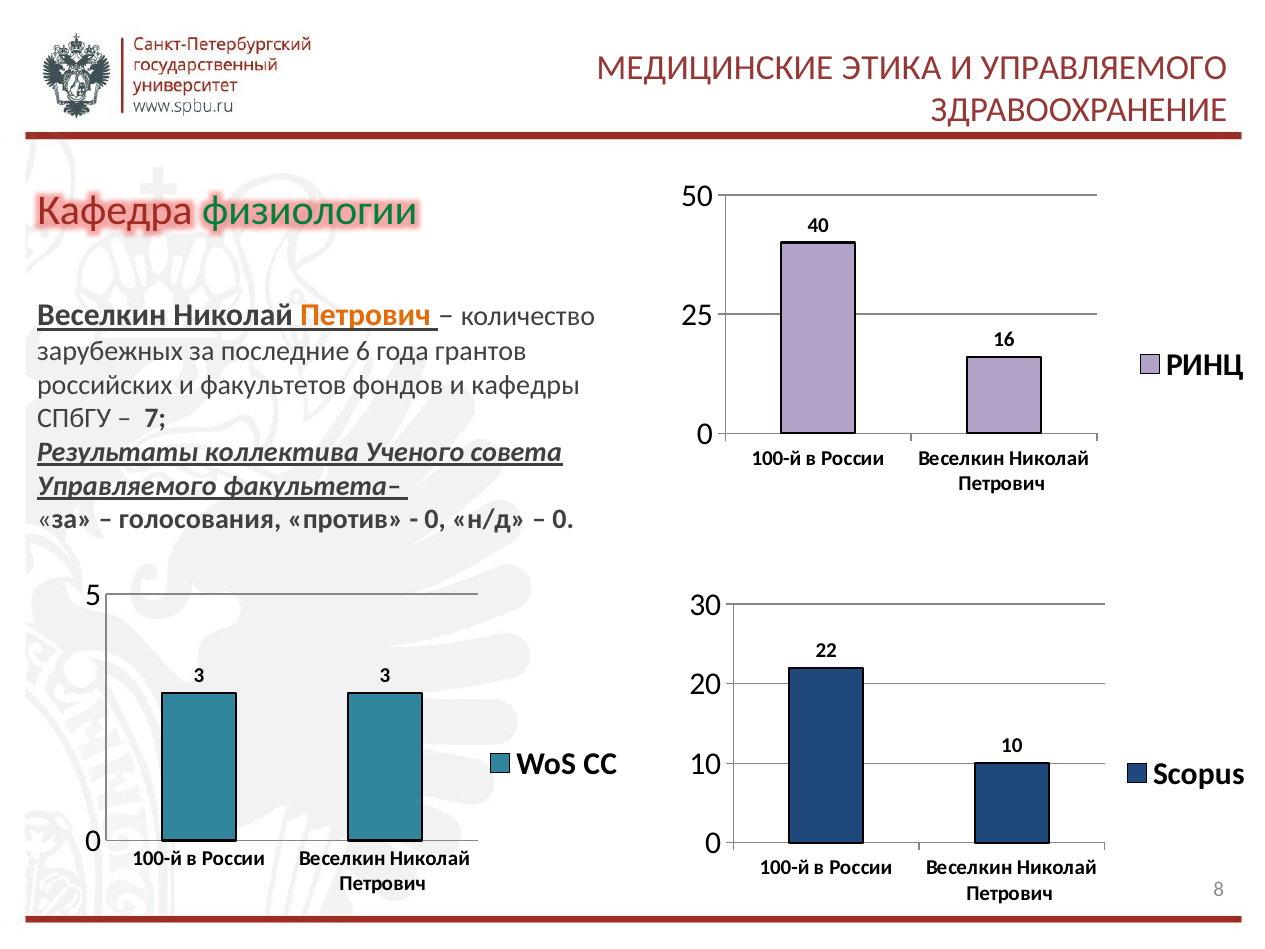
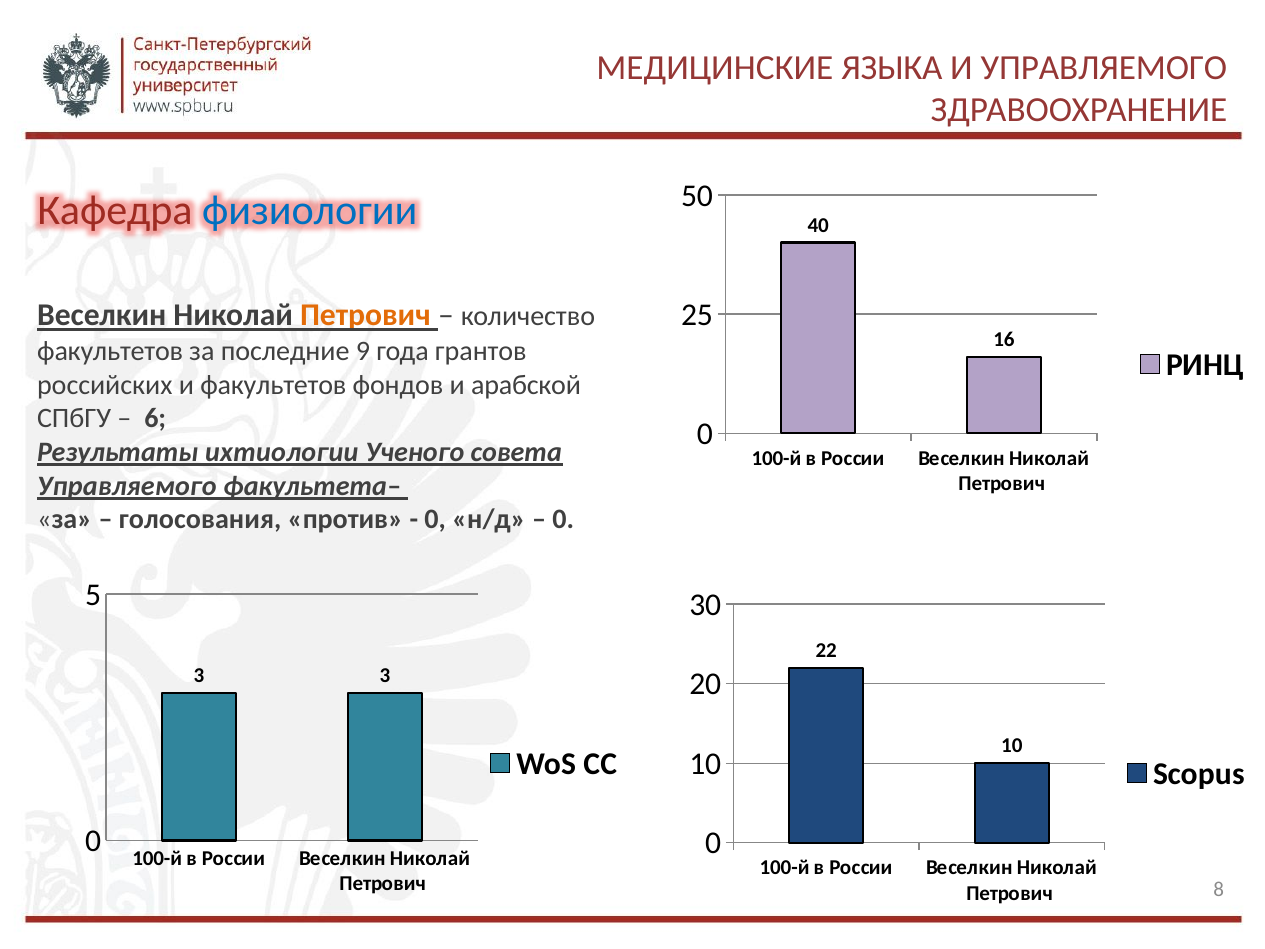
ЭТИКА: ЭТИКА -> ЯЗЫКА
физиологии colour: green -> blue
зарубежных at (110, 351): зарубежных -> факультетов
6: 6 -> 9
кафедры: кафедры -> арабской
7: 7 -> 6
коллектива: коллектива -> ихтиологии
